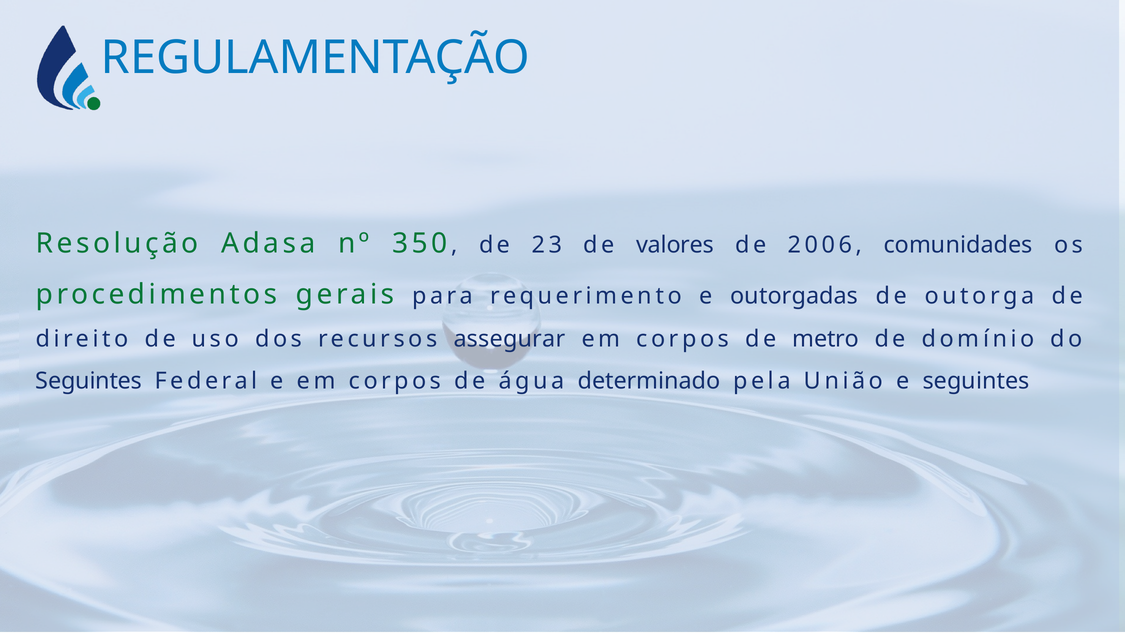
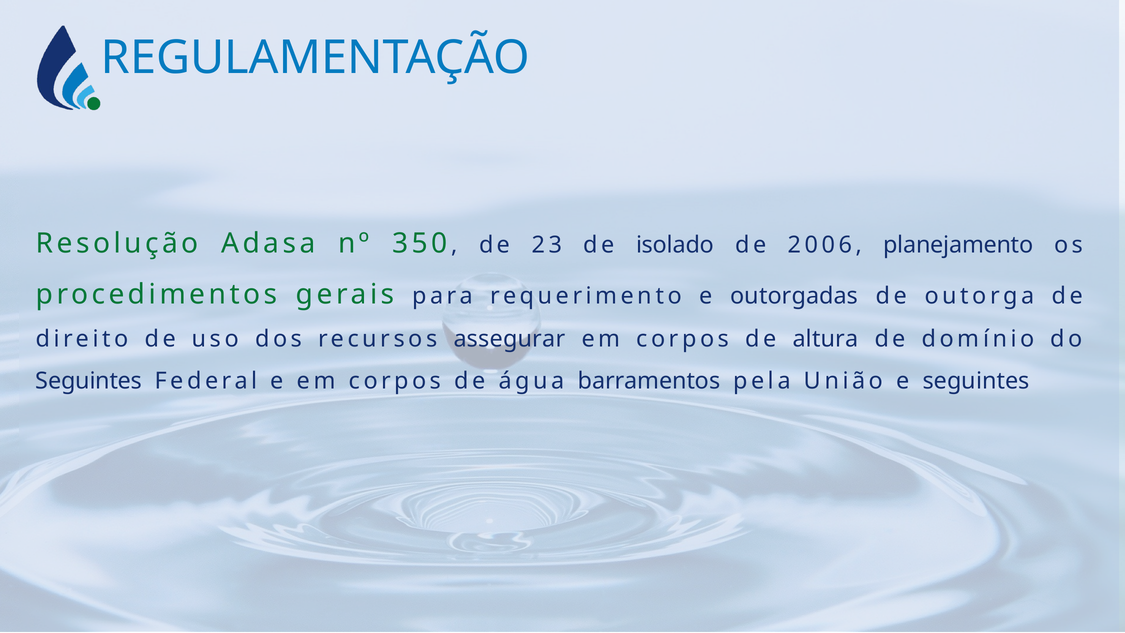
valores: valores -> isolado
comunidades: comunidades -> planejamento
metro: metro -> altura
determinado: determinado -> barramentos
